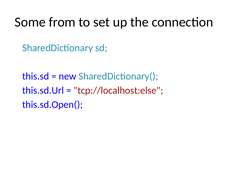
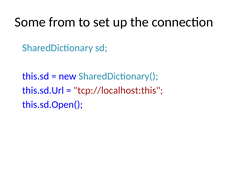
tcp://localhost:else: tcp://localhost:else -> tcp://localhost:this
